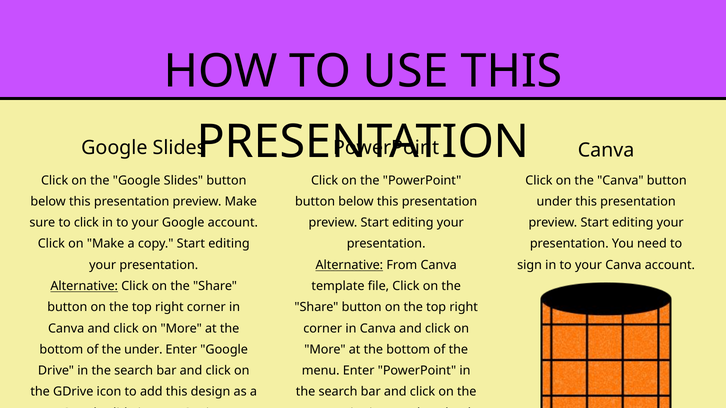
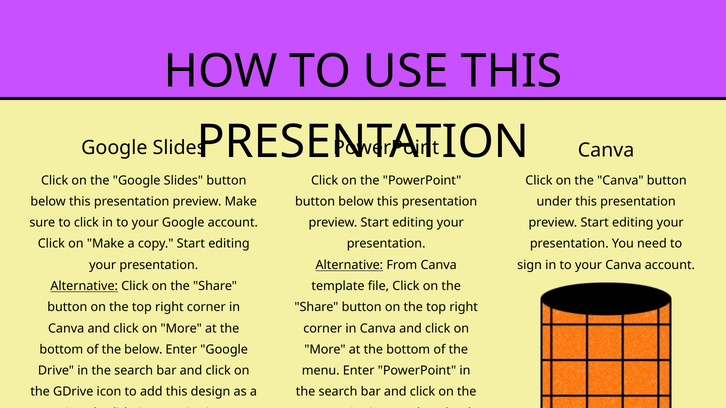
the under: under -> below
